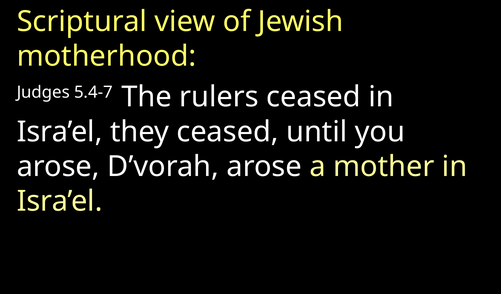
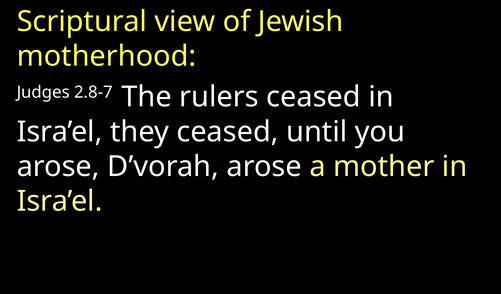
5.4-7: 5.4-7 -> 2.8-7
